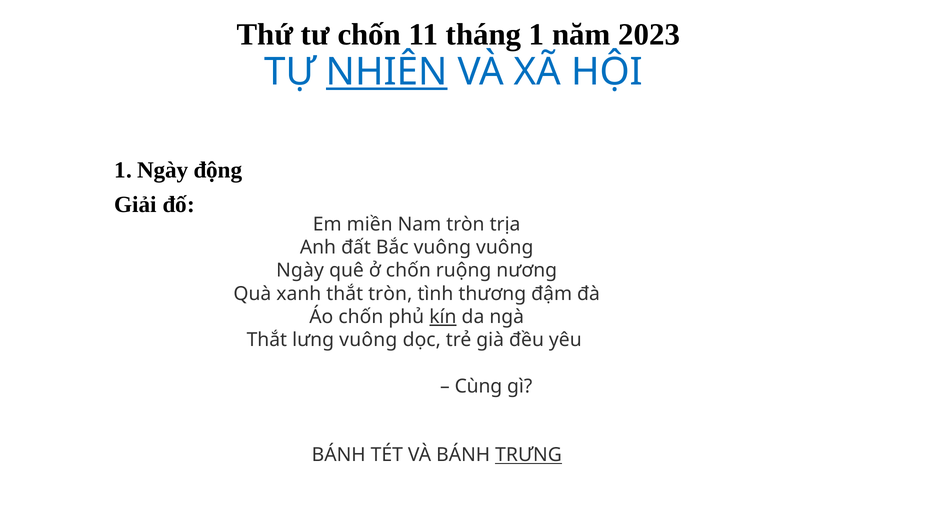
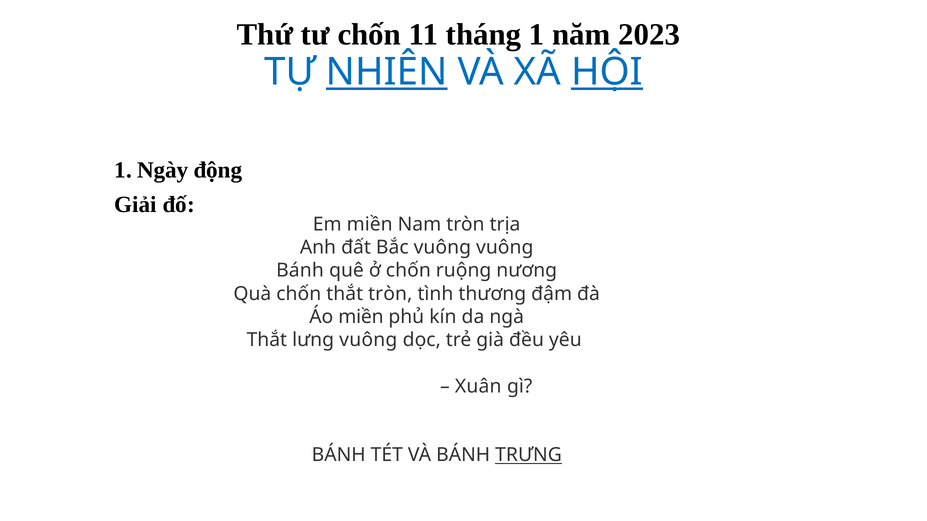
HỘI underline: none -> present
Ngày at (300, 271): Ngày -> Bánh
Quà xanh: xanh -> chốn
Áo chốn: chốn -> miền
kín underline: present -> none
Cùng: Cùng -> Xuân
